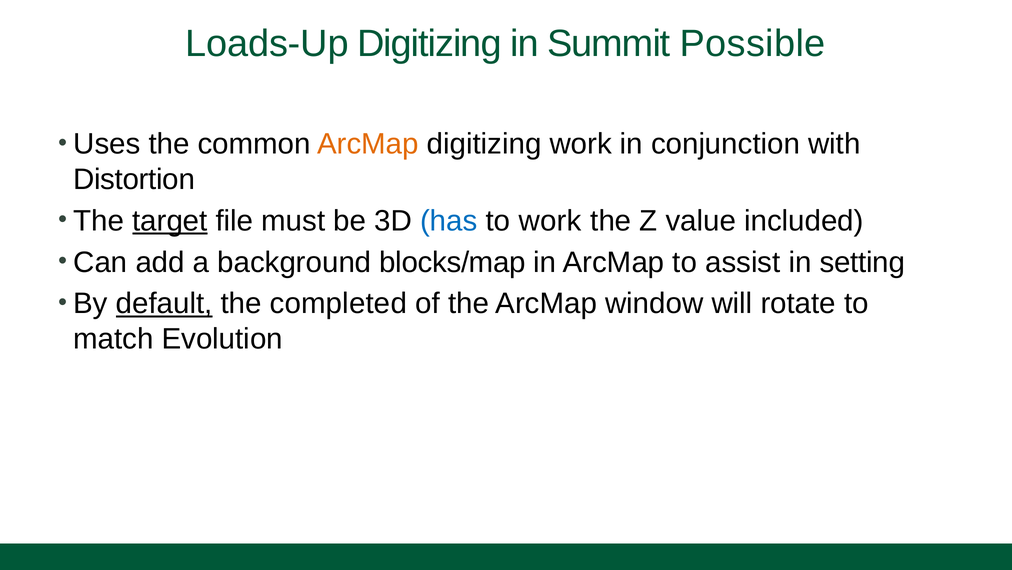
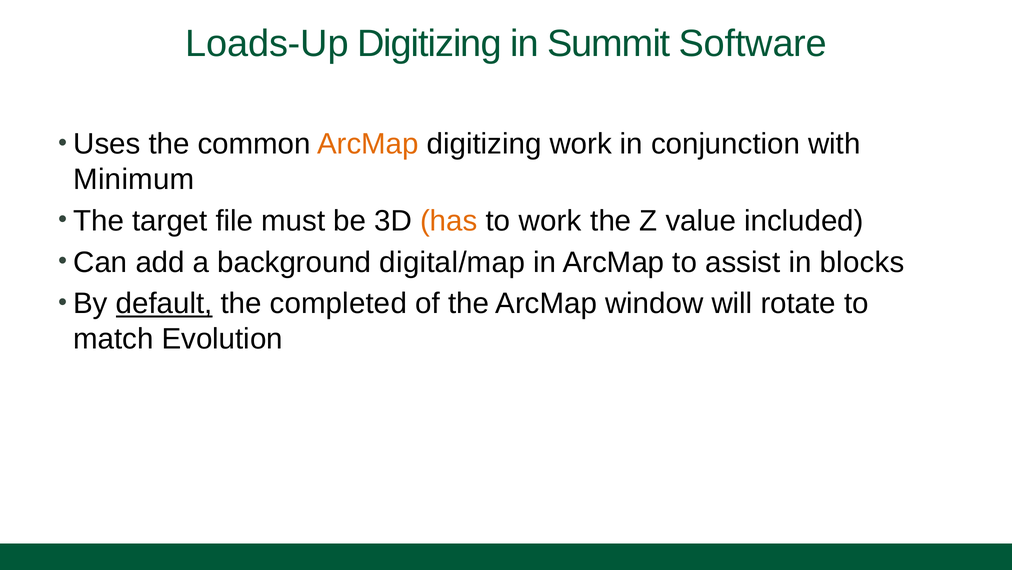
Possible: Possible -> Software
Distortion: Distortion -> Minimum
target underline: present -> none
has colour: blue -> orange
blocks/map: blocks/map -> digital/map
setting: setting -> blocks
